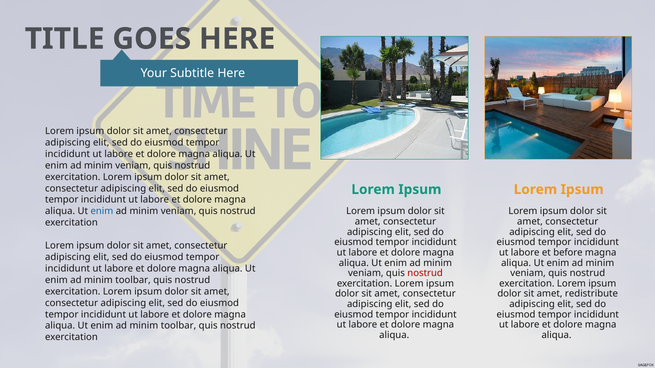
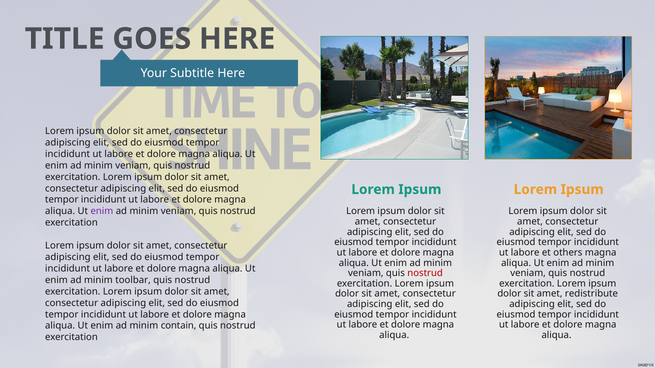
enim at (102, 212) colour: blue -> purple
before: before -> others
toolbar at (179, 326): toolbar -> contain
